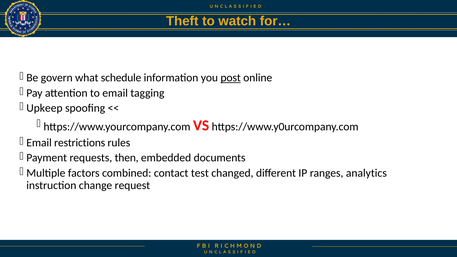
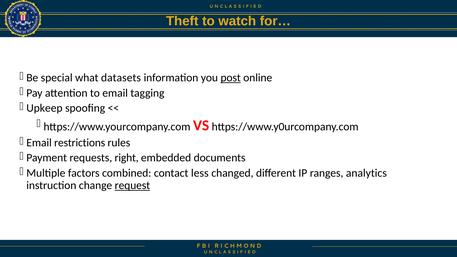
govern: govern -> special
schedule: schedule -> datasets
then: then -> right
test: test -> less
request underline: none -> present
